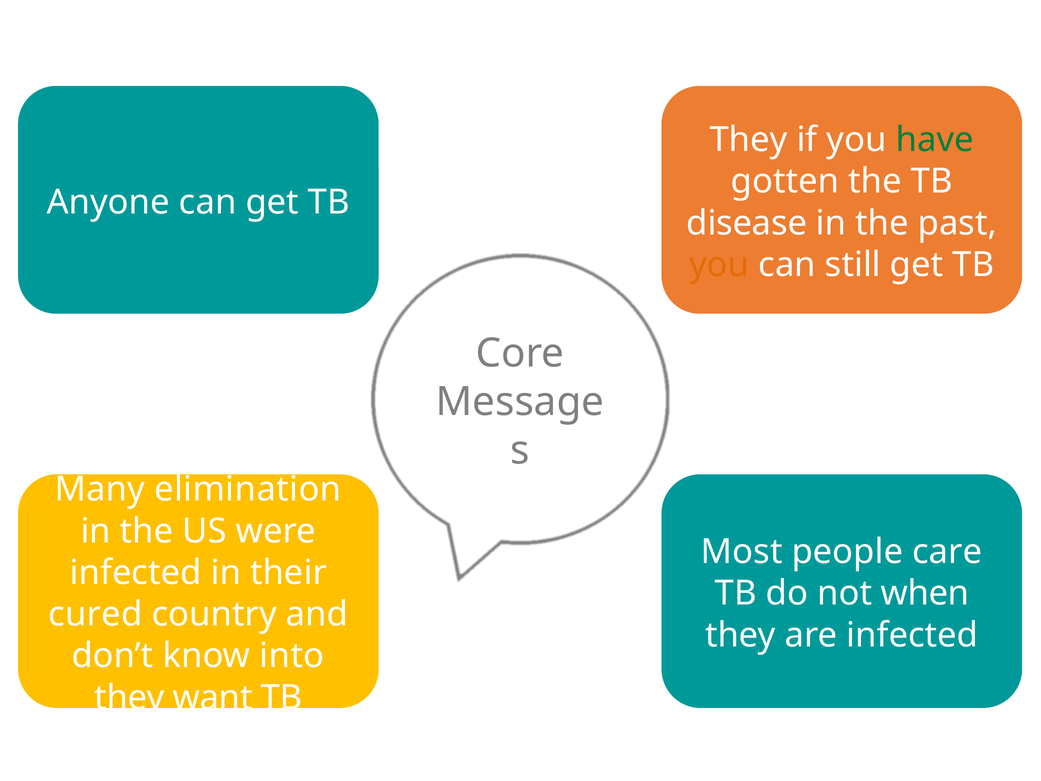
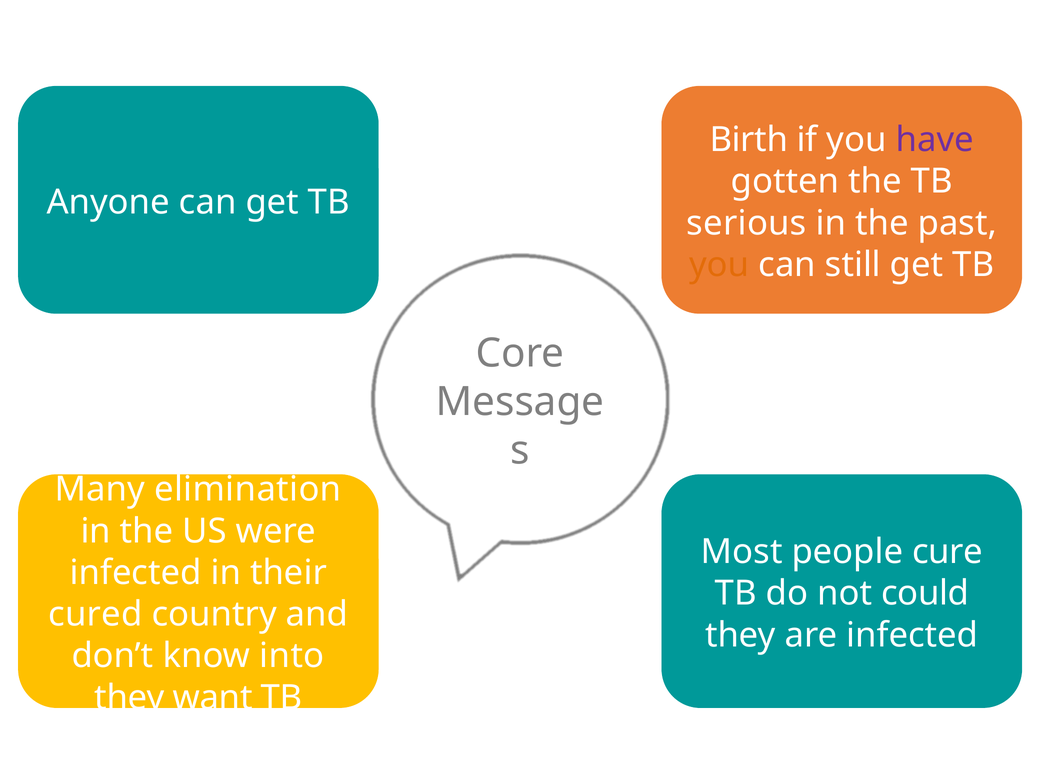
They at (749, 140): They -> Birth
have colour: green -> purple
disease: disease -> serious
care: care -> cure
when: when -> could
